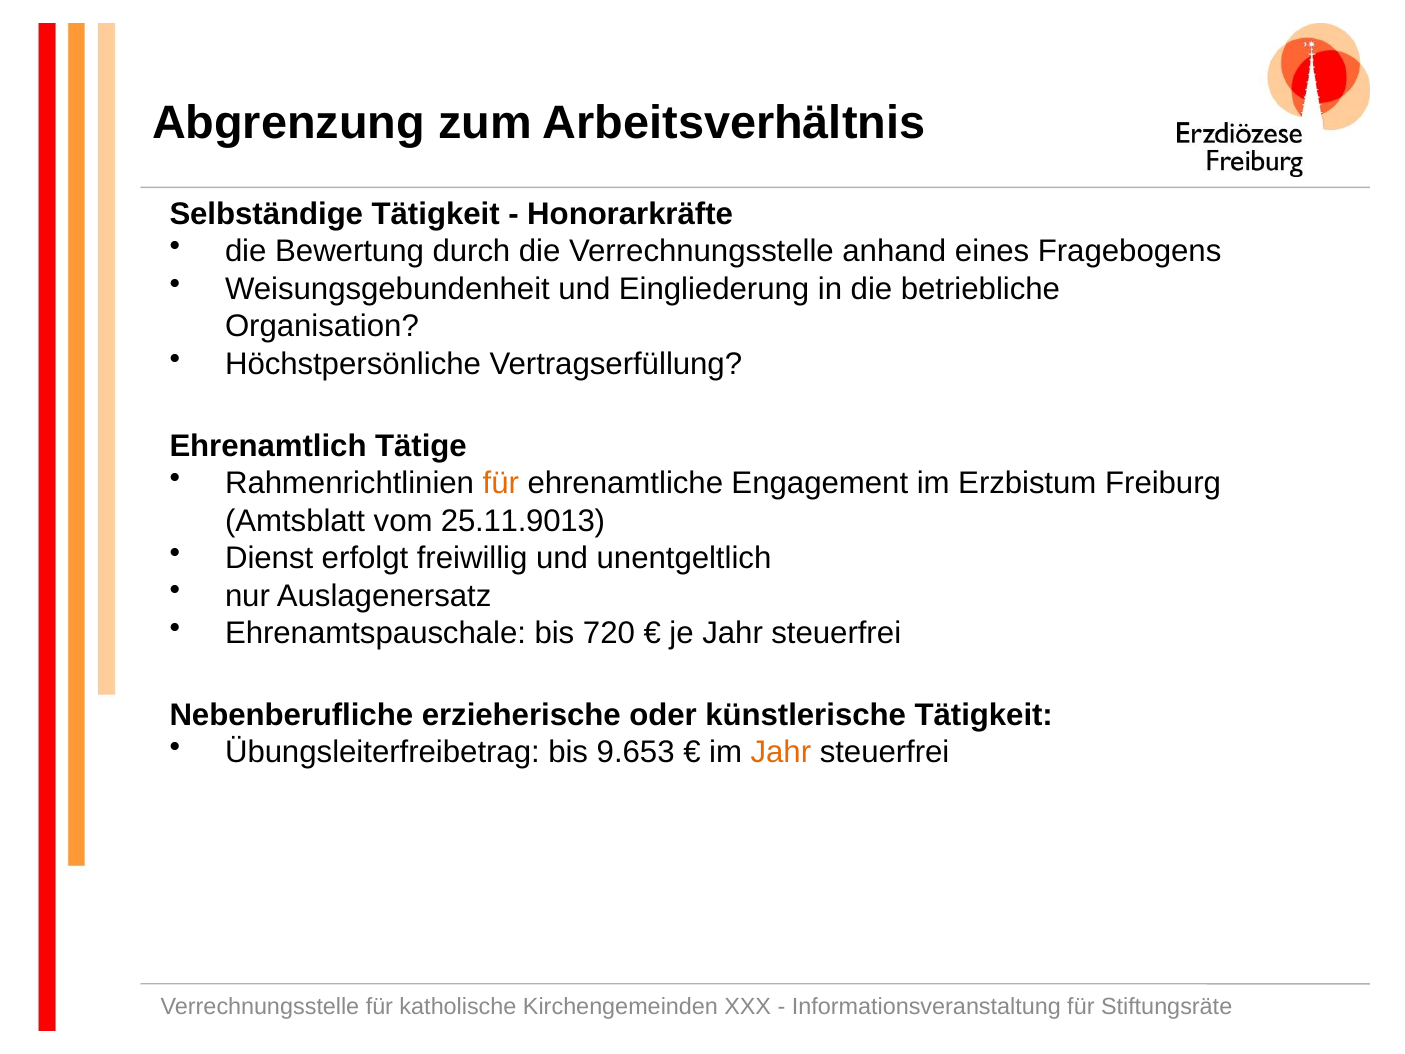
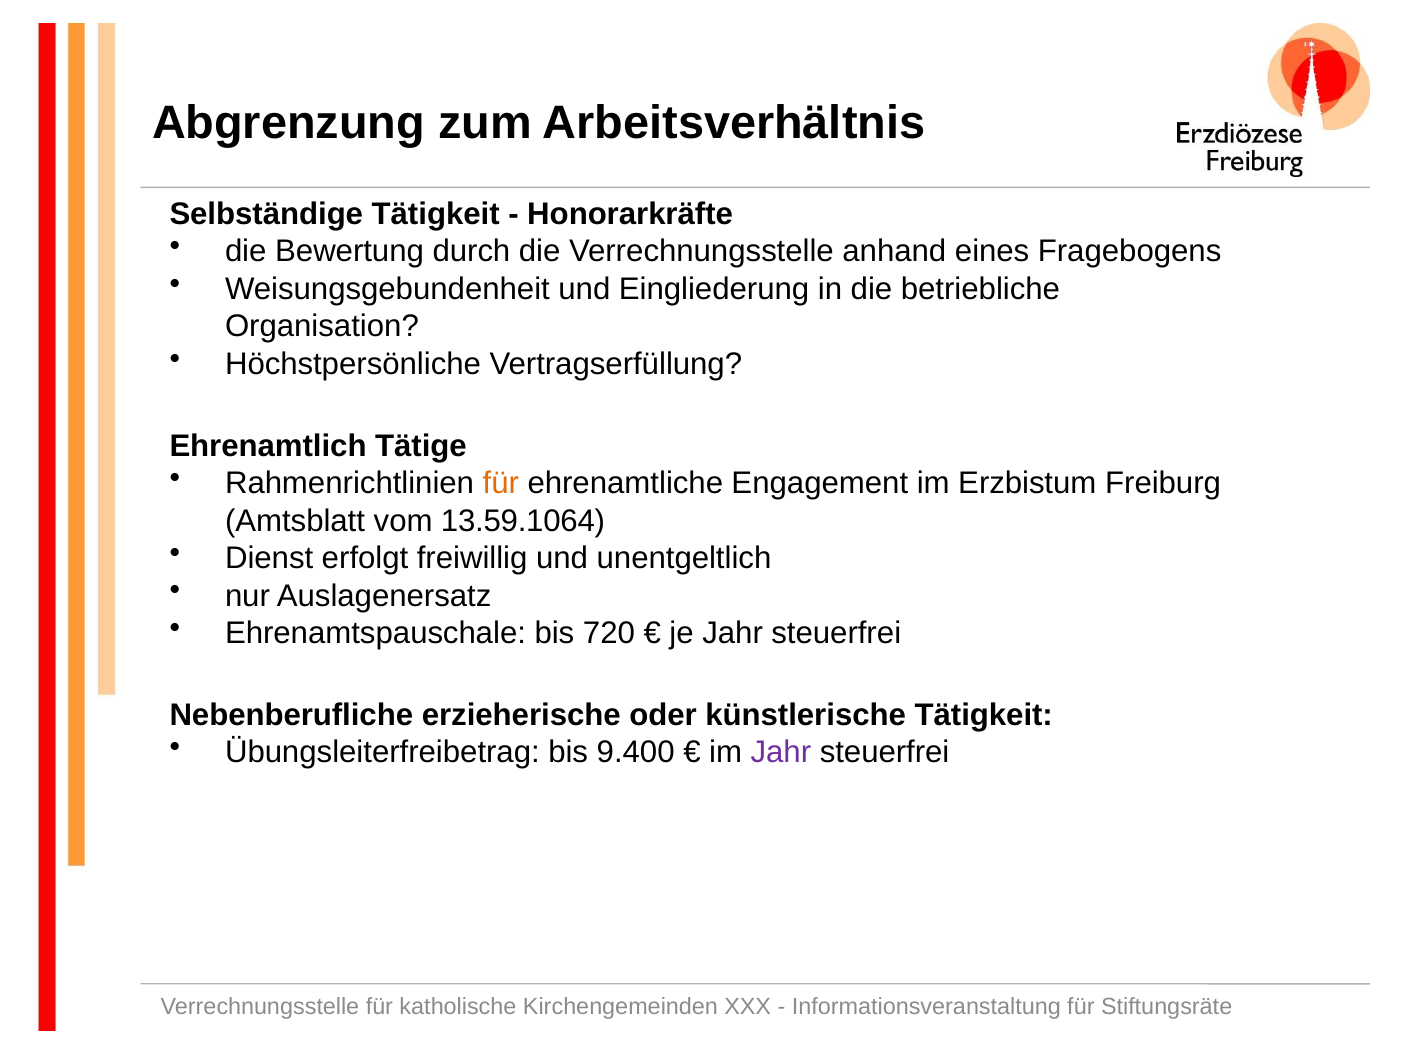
25.11.9013: 25.11.9013 -> 13.59.1064
9.653: 9.653 -> 9.400
Jahr at (781, 752) colour: orange -> purple
